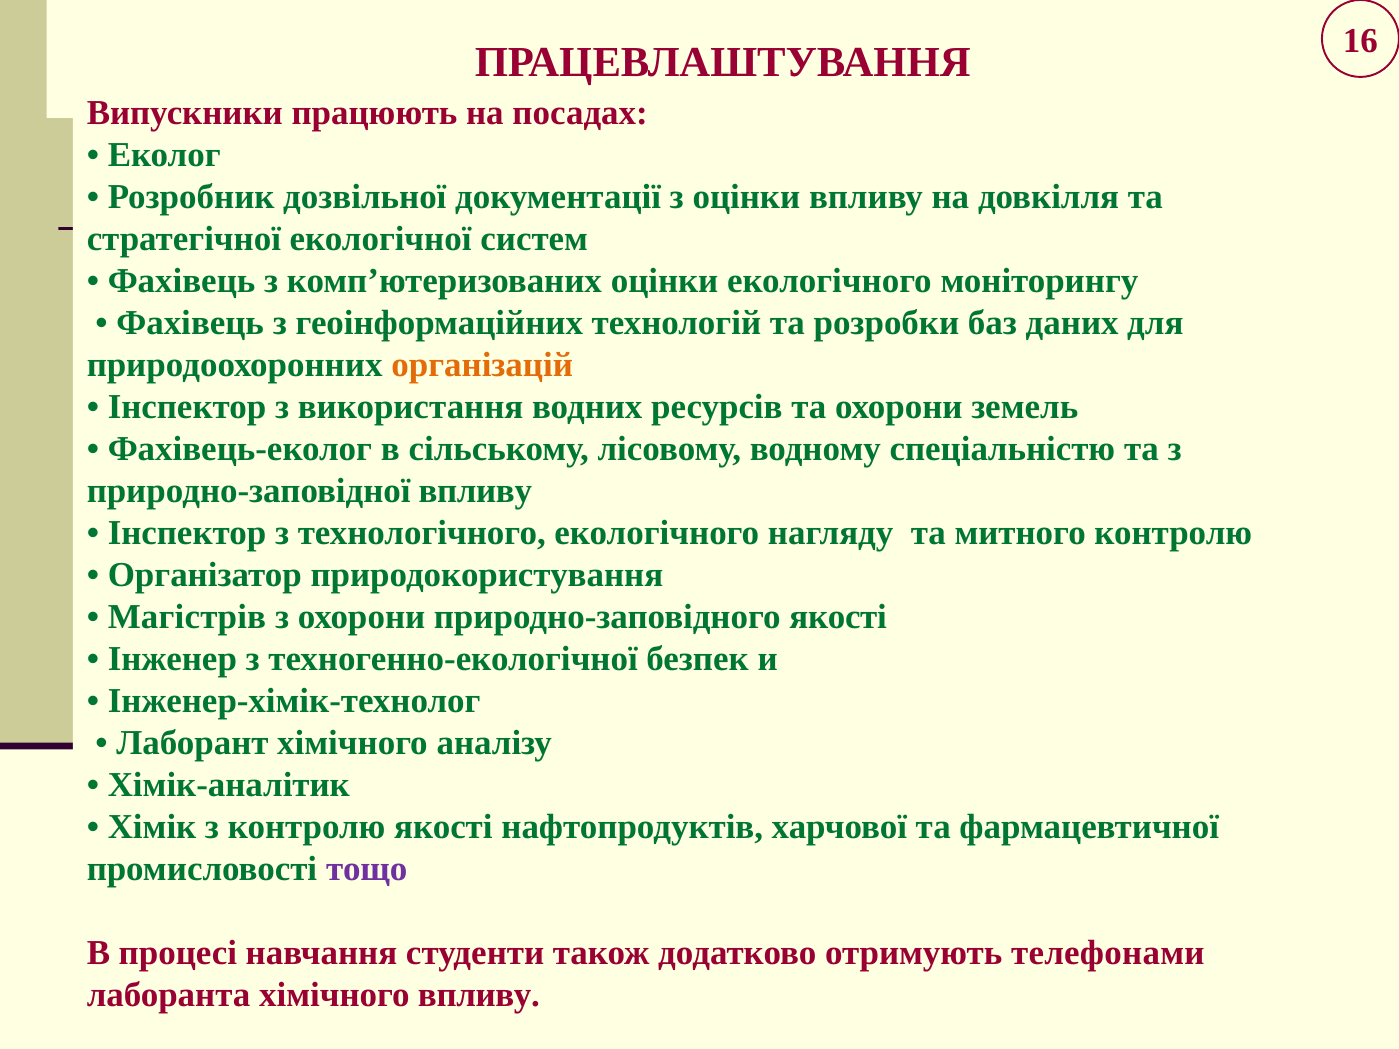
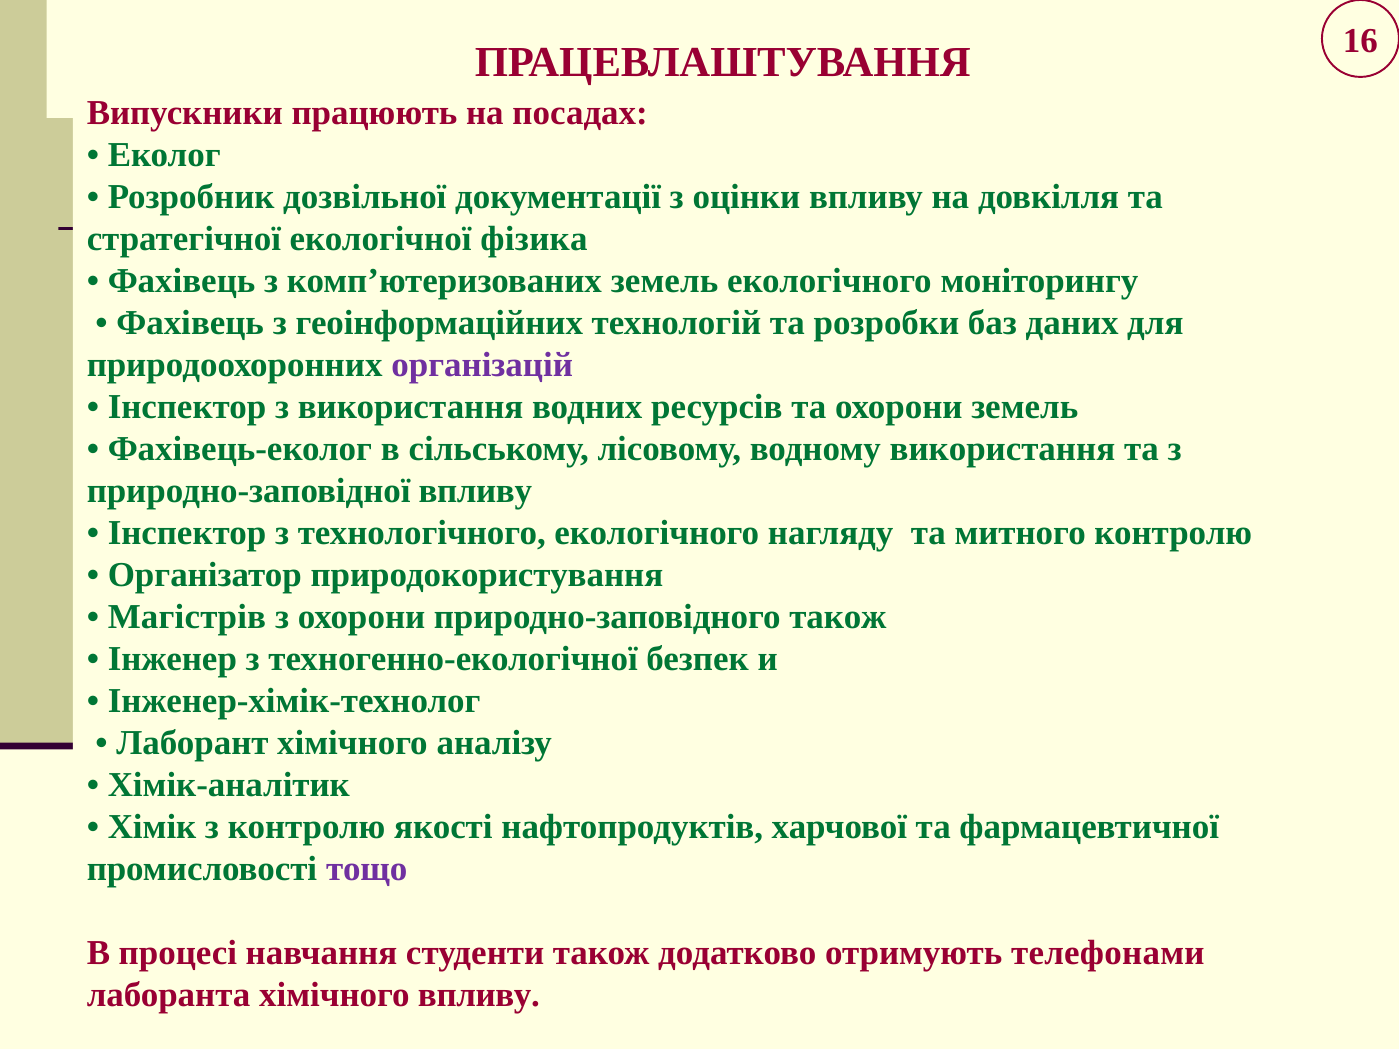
систем: систем -> фізика
комп’ютеризованих оцінки: оцінки -> земель
організацій colour: orange -> purple
водному спеціальністю: спеціальністю -> використання
природно-заповідного якості: якості -> також
